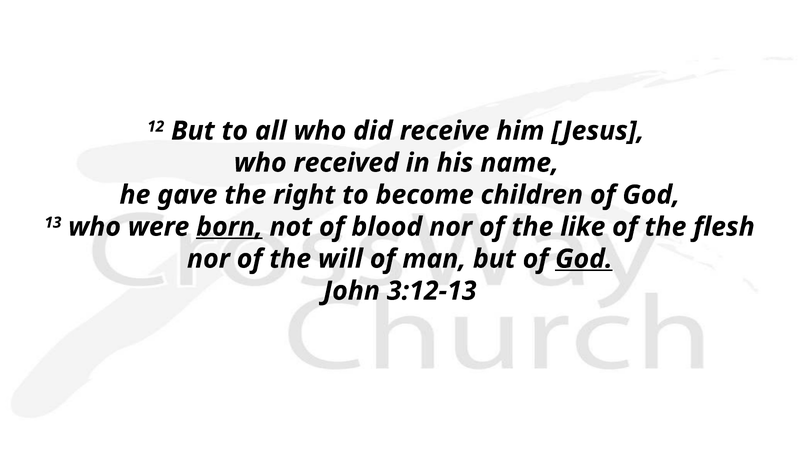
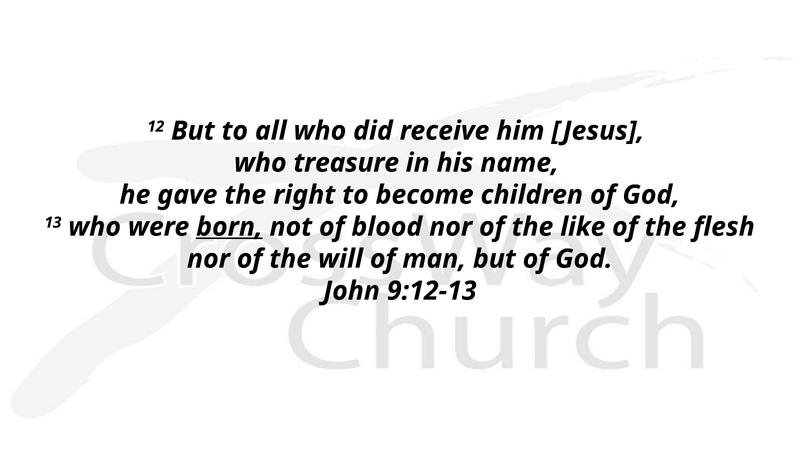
received: received -> treasure
God at (584, 259) underline: present -> none
3:12-13: 3:12-13 -> 9:12-13
